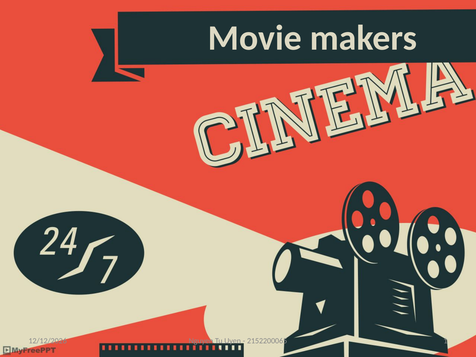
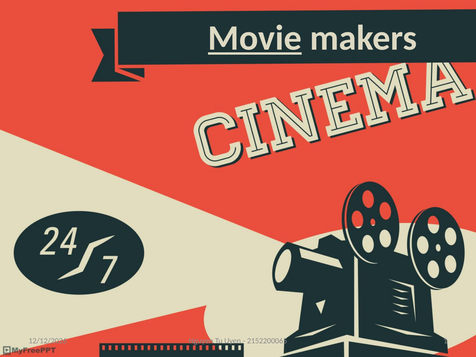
Movie underline: none -> present
